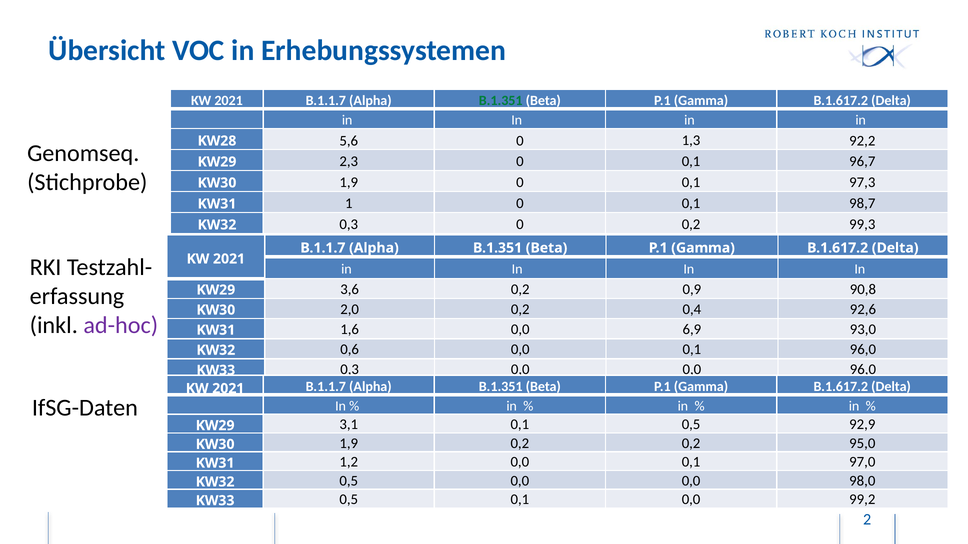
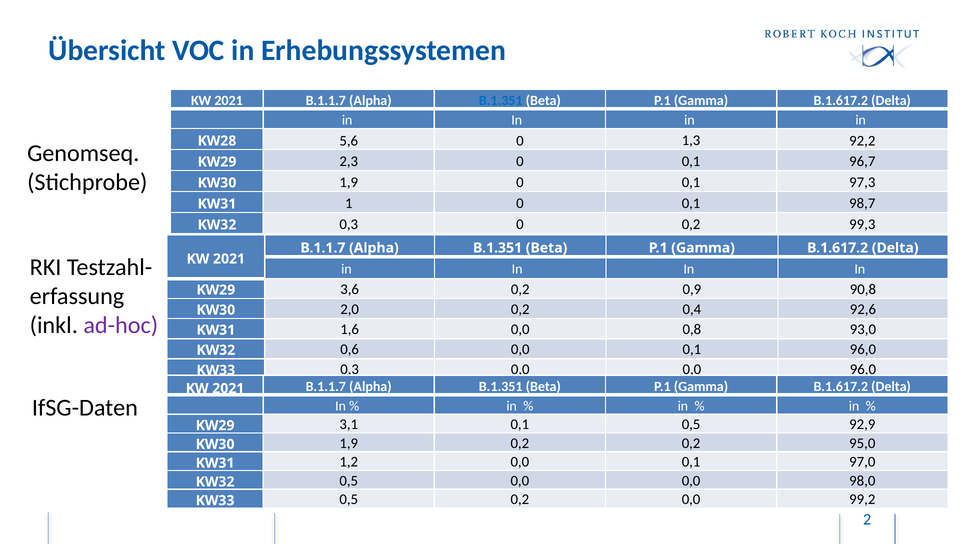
B.1.351 at (501, 101) colour: green -> blue
6,9: 6,9 -> 0,8
0,5 0,1: 0,1 -> 0,2
